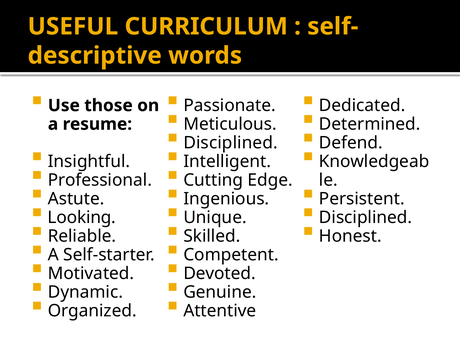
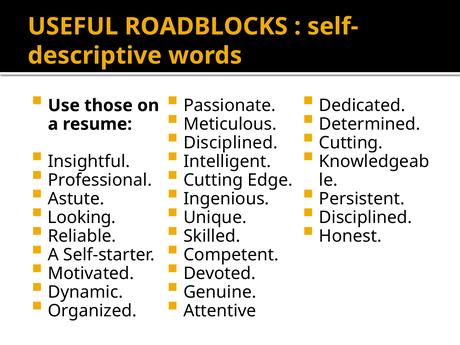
CURRICULUM: CURRICULUM -> ROADBLOCKS
Defend at (351, 143): Defend -> Cutting
